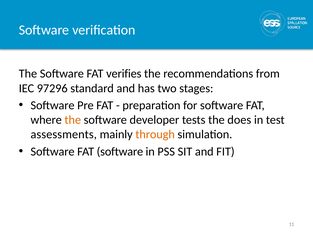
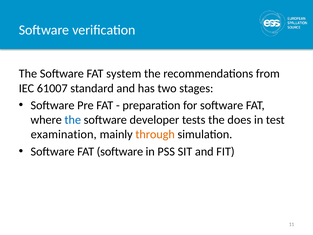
verifies: verifies -> system
97296: 97296 -> 61007
the at (73, 120) colour: orange -> blue
assessments: assessments -> examination
